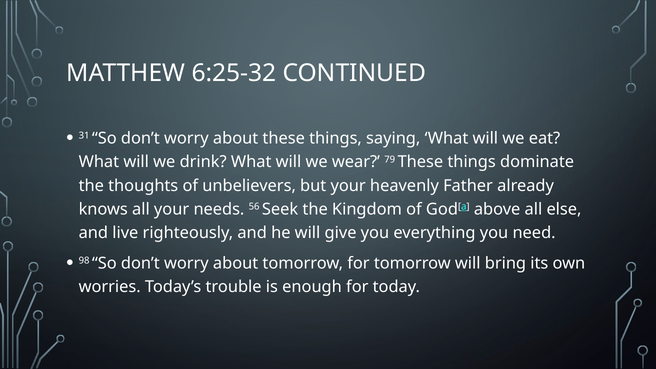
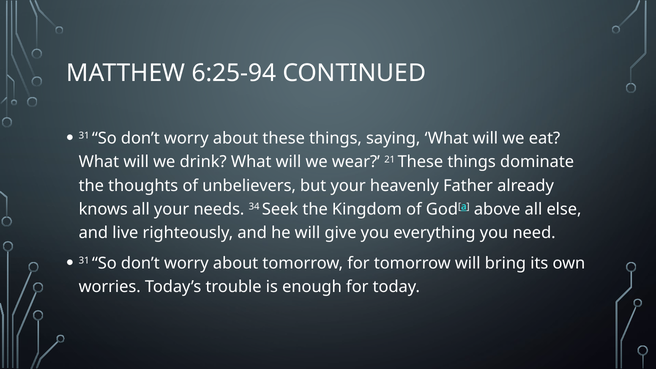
6:25-32: 6:25-32 -> 6:25-94
79: 79 -> 21
56: 56 -> 34
98 at (84, 261): 98 -> 31
